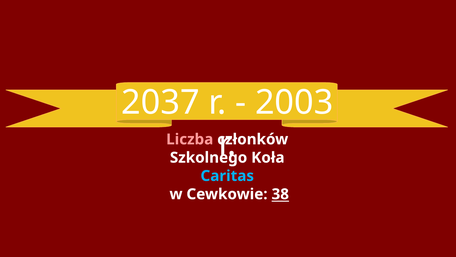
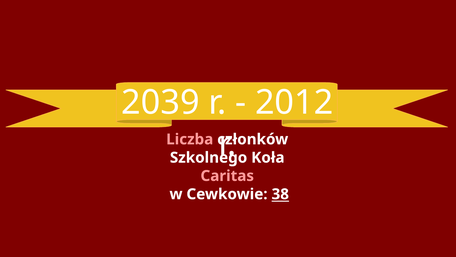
2037: 2037 -> 2039
2003: 2003 -> 2012
Caritas colour: light blue -> pink
